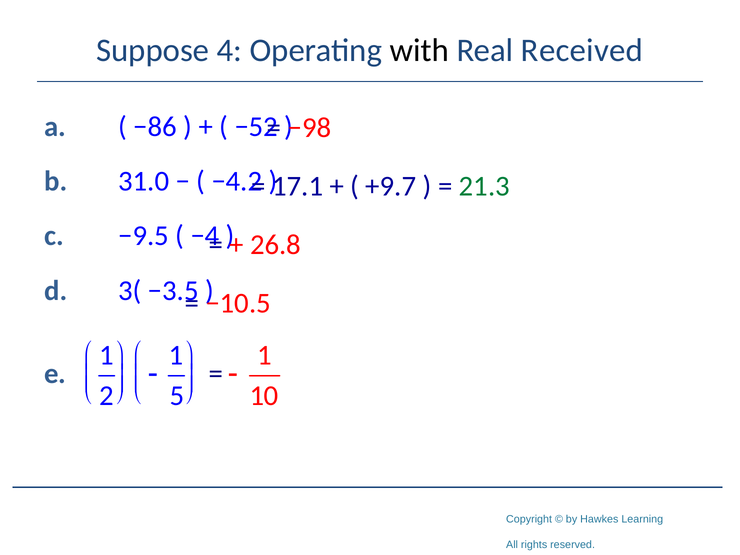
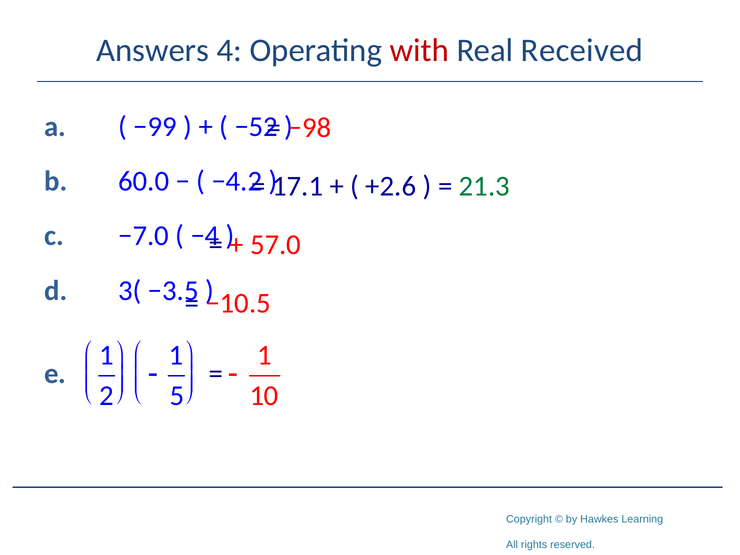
Suppose: Suppose -> Answers
with colour: black -> red
−86: −86 -> −99
31.0: 31.0 -> 60.0
+9.7: +9.7 -> +2.6
−9.5: −9.5 -> −7.0
26.8: 26.8 -> 57.0
